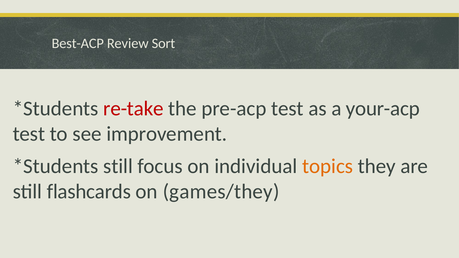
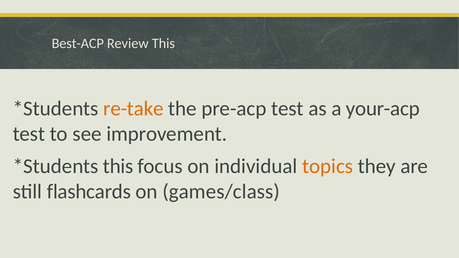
Review Sort: Sort -> This
re-take colour: red -> orange
still at (118, 166): still -> this
games/they: games/they -> games/class
